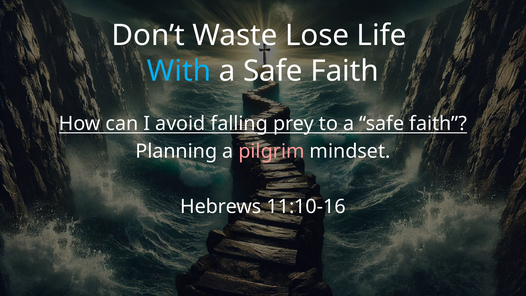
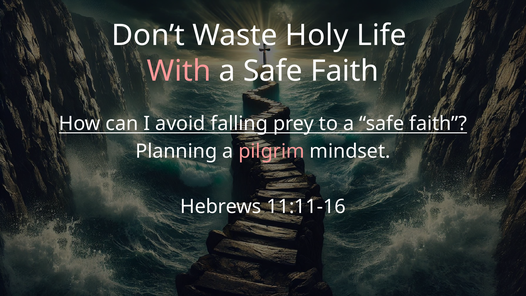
Lose: Lose -> Holy
With colour: light blue -> pink
11:10-16: 11:10-16 -> 11:11-16
